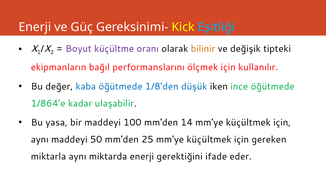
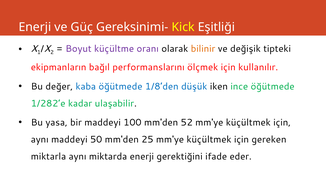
Eşitliği colour: light blue -> white
1/864’e: 1/864’e -> 1/282’e
14: 14 -> 52
